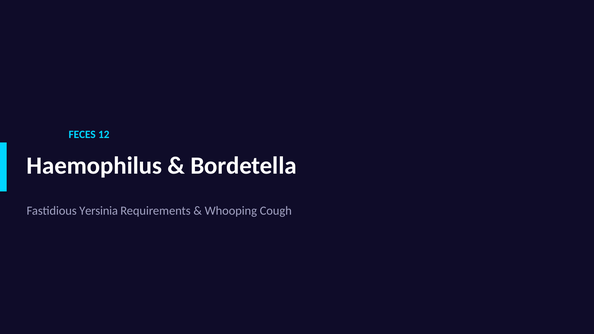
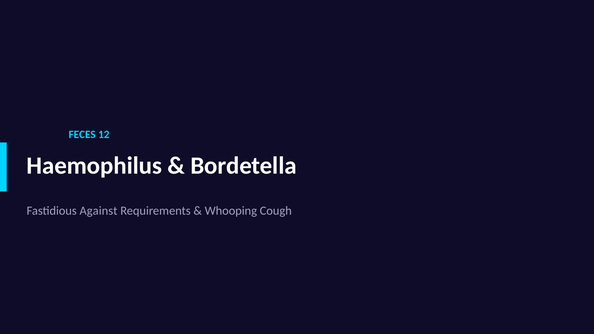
Yersinia: Yersinia -> Against
